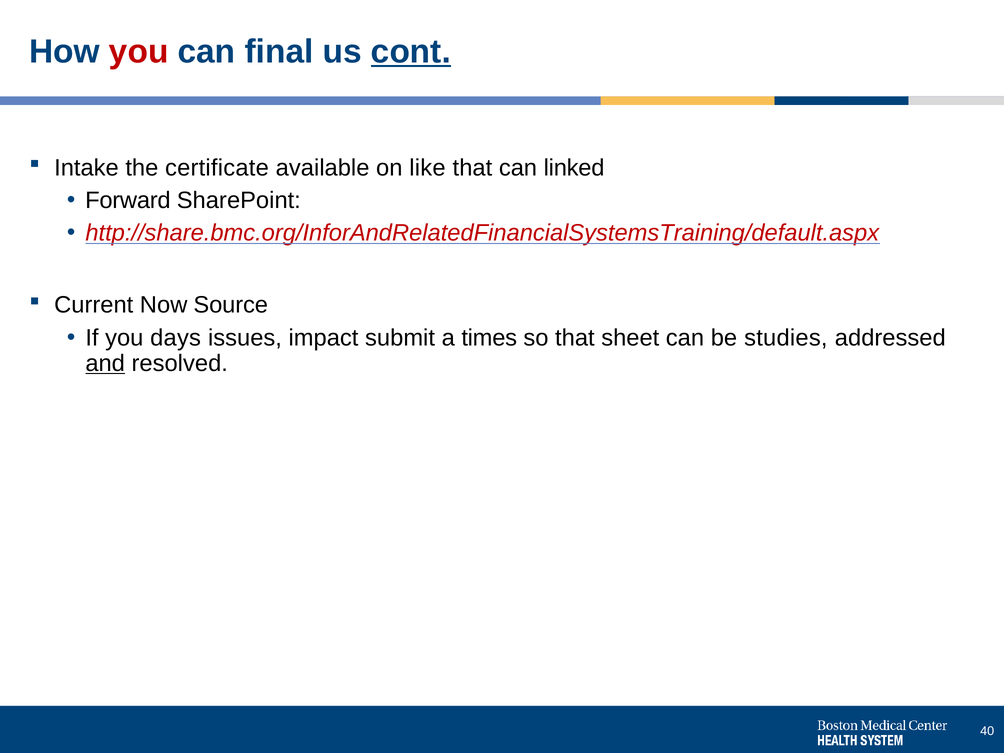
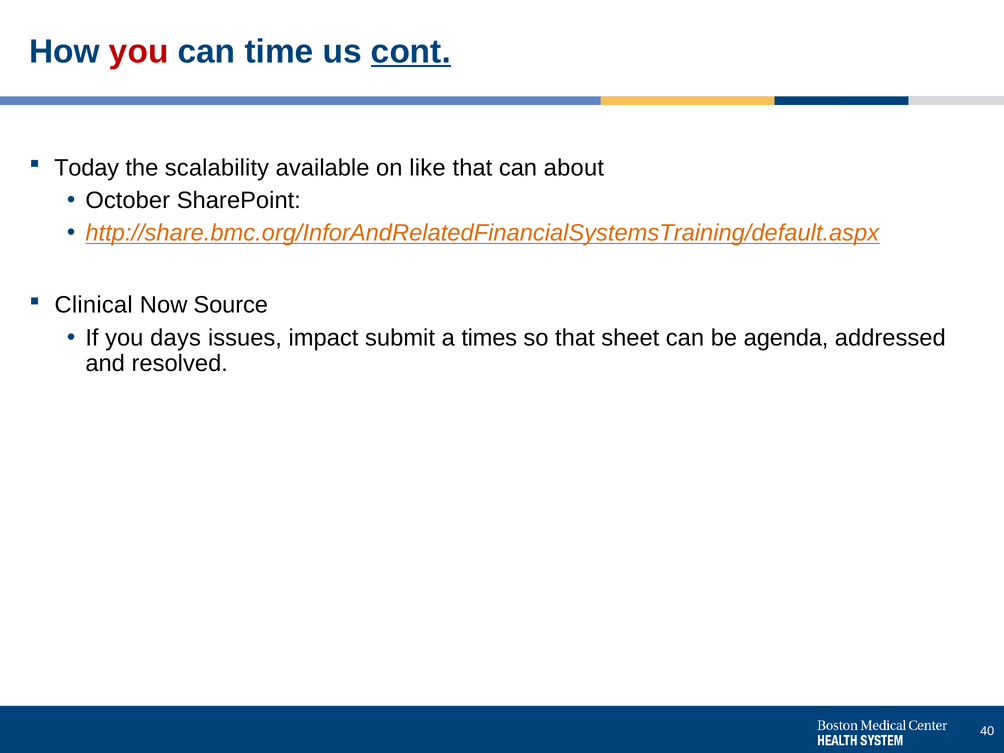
final: final -> time
Intake: Intake -> Today
certificate: certificate -> scalability
linked: linked -> about
Forward: Forward -> October
http://share.bmc.org/InforAndRelatedFinancialSystemsTraining/default.aspx colour: red -> orange
Current: Current -> Clinical
studies: studies -> agenda
and underline: present -> none
